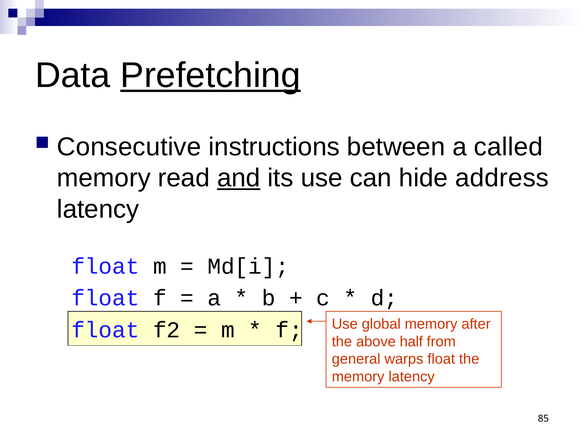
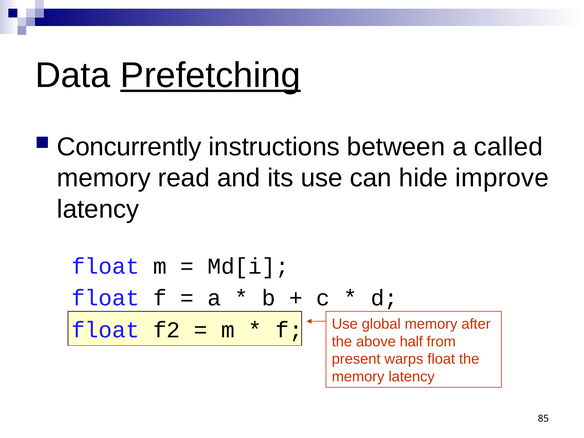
Consecutive: Consecutive -> Concurrently
and underline: present -> none
address: address -> improve
general: general -> present
